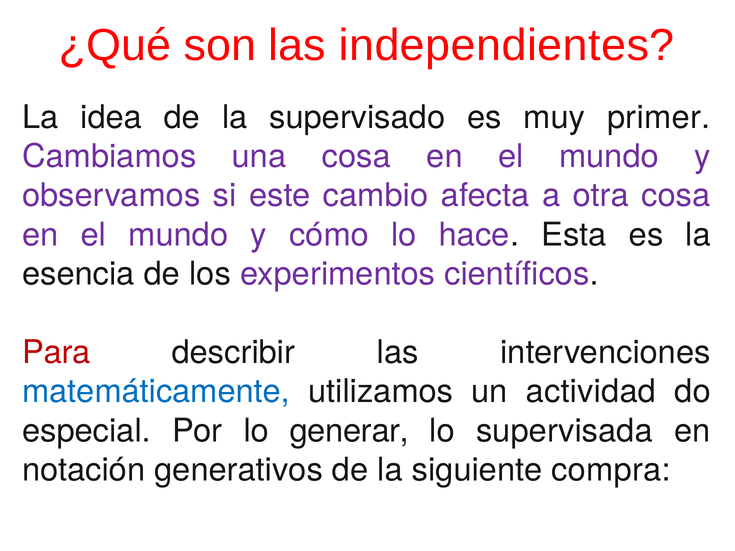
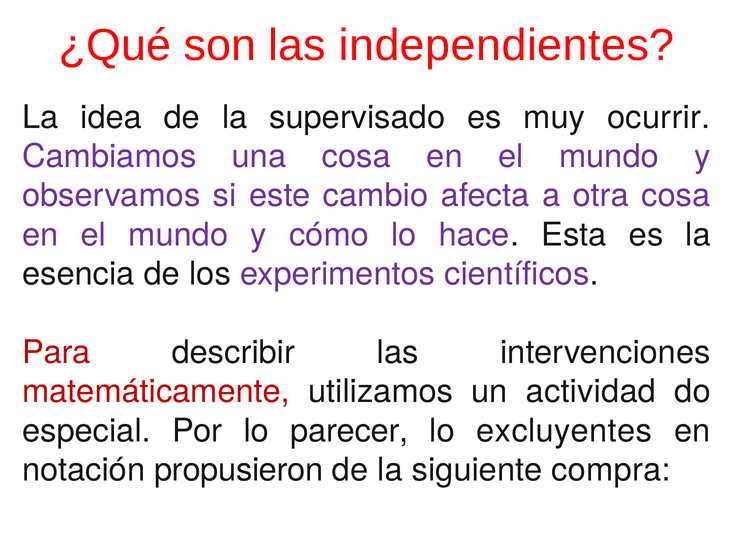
primer: primer -> ocurrir
matemáticamente colour: blue -> red
generar: generar -> parecer
supervisada: supervisada -> excluyentes
generativos: generativos -> propusieron
